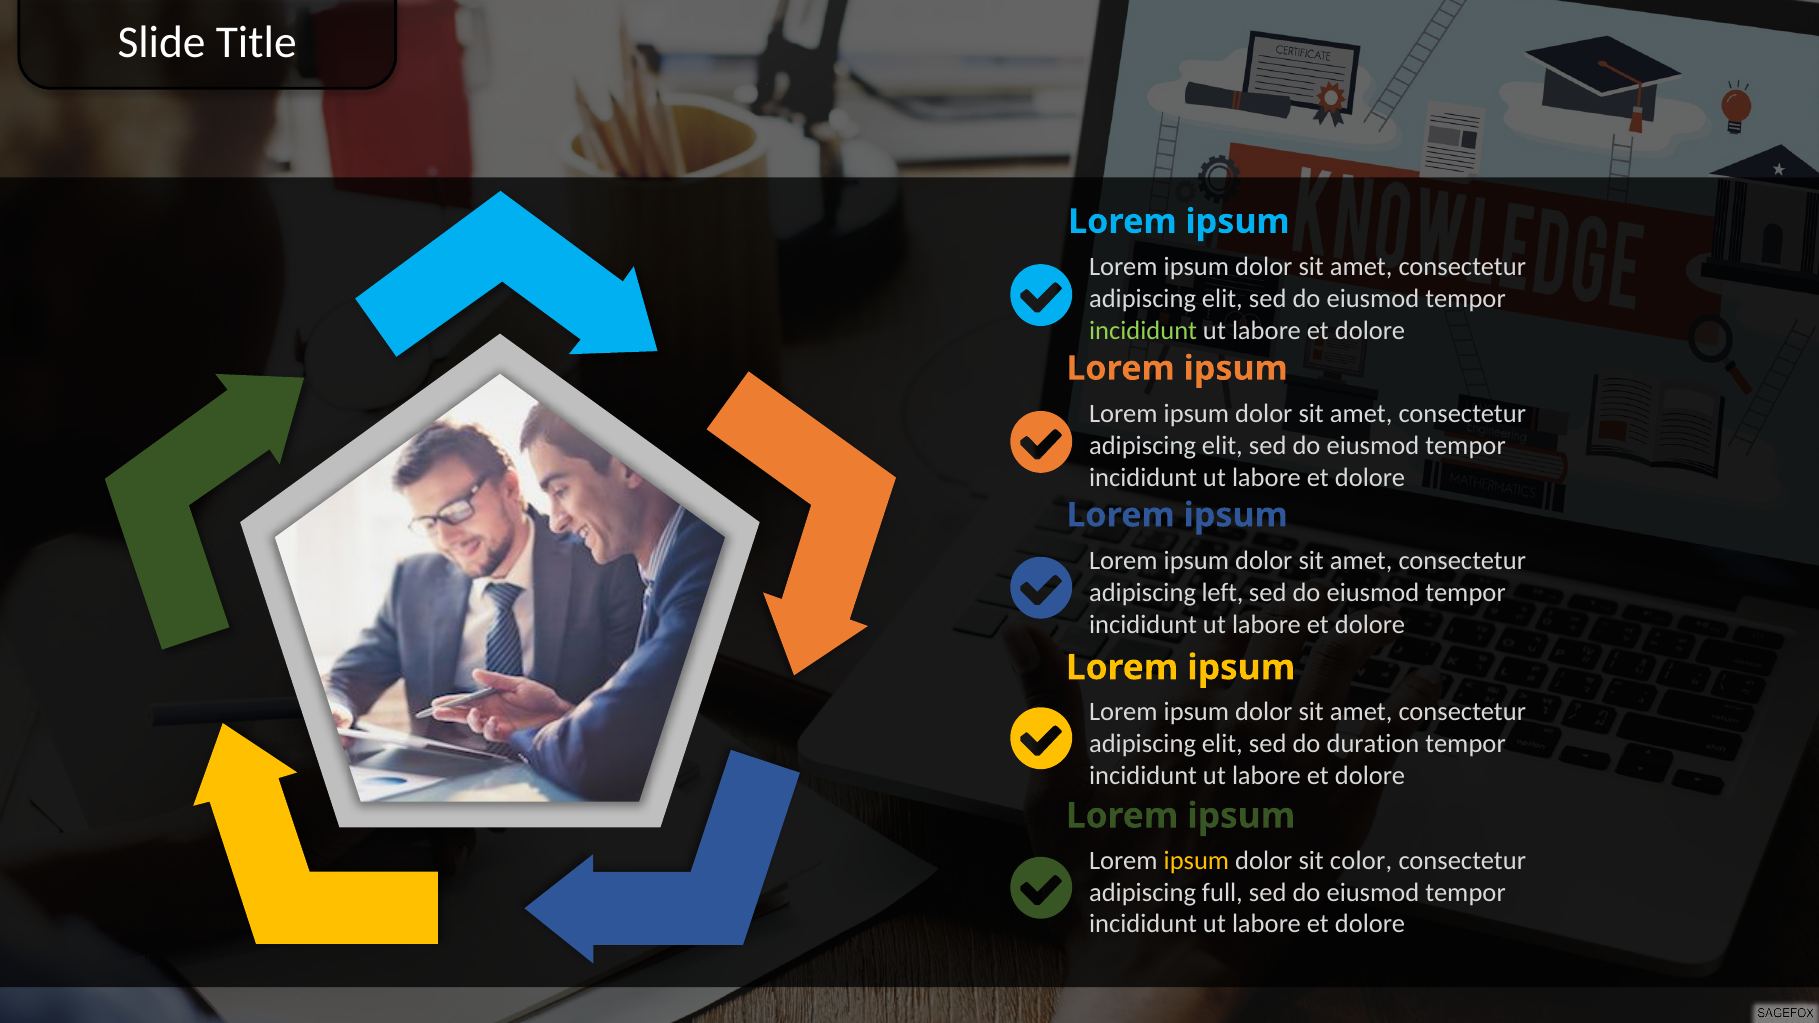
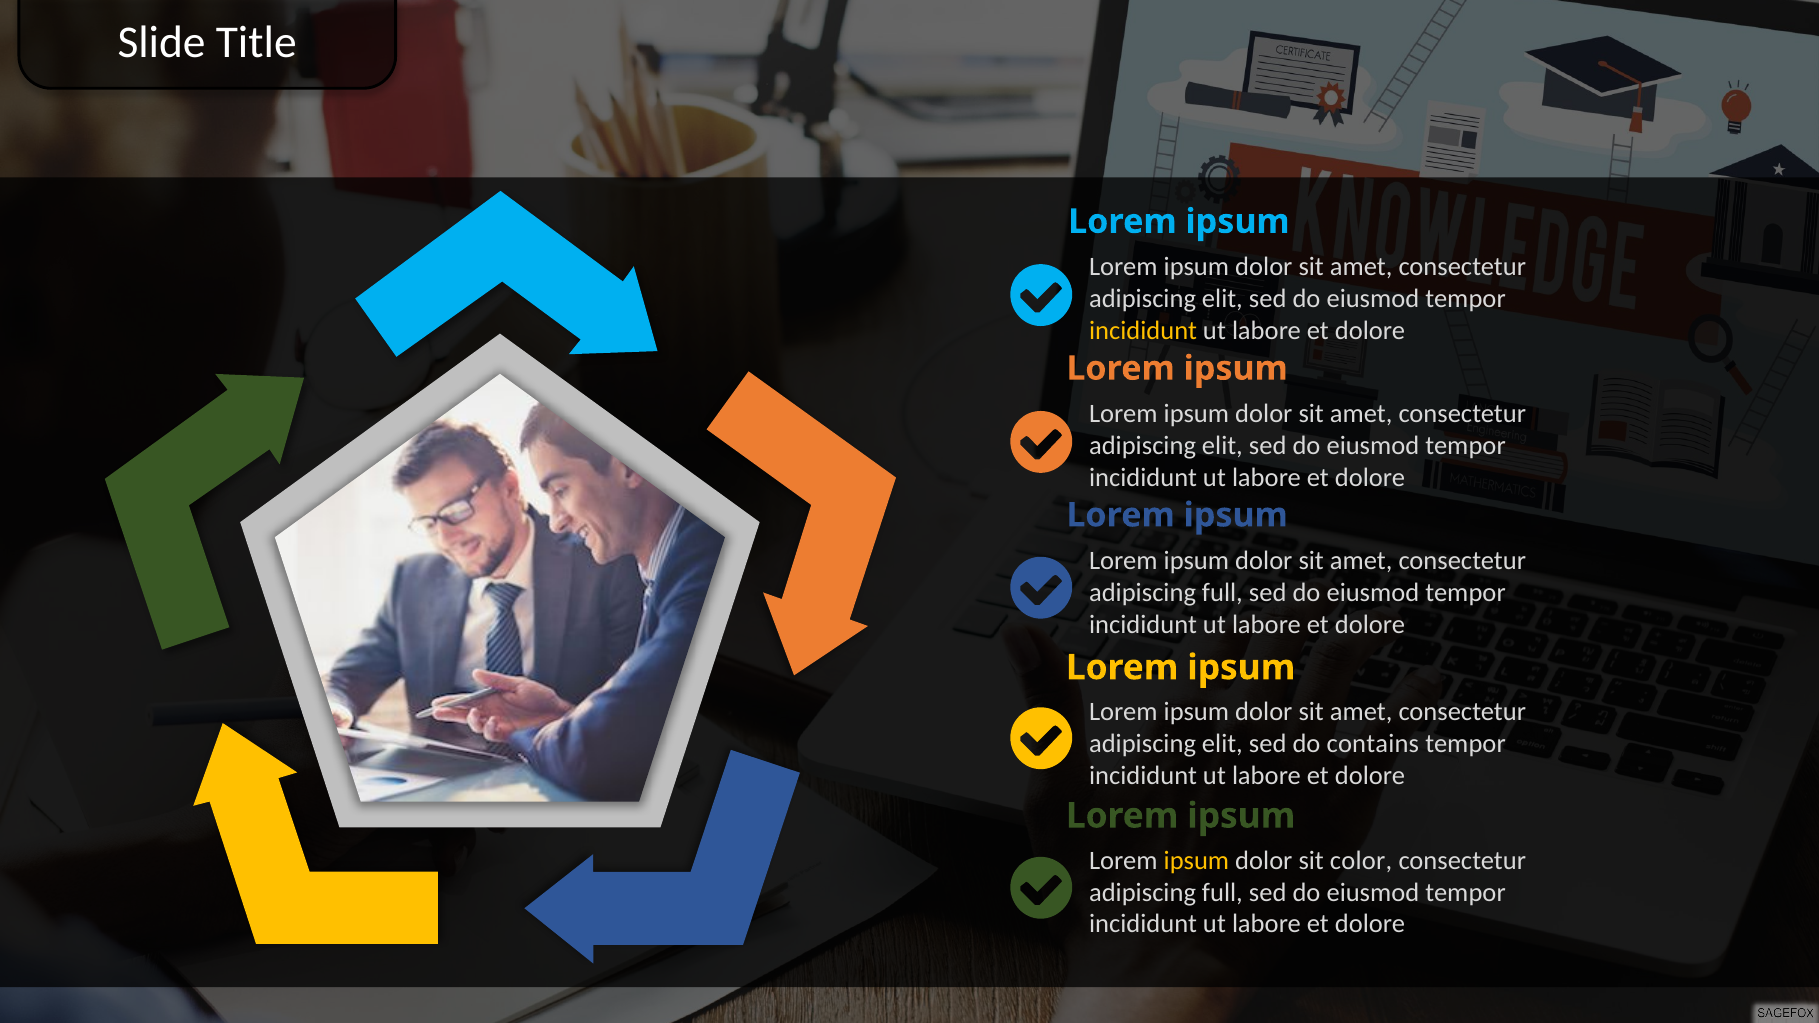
incididunt at (1143, 331) colour: light green -> yellow
left at (1223, 593): left -> full
duration: duration -> contains
